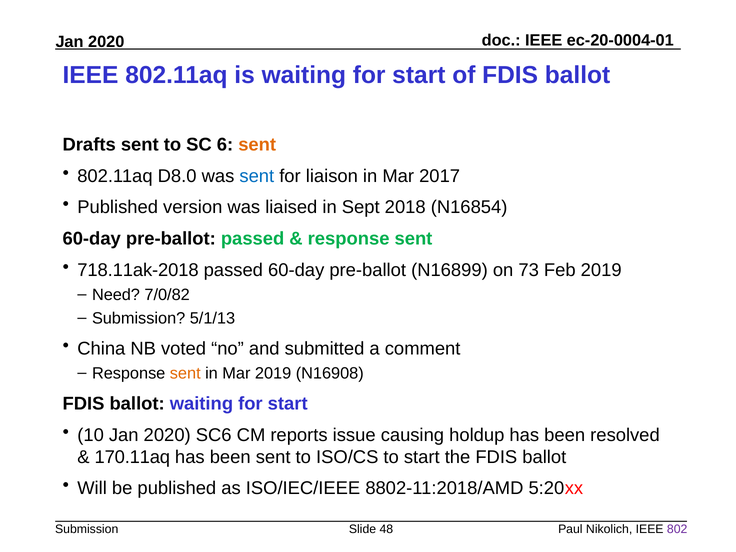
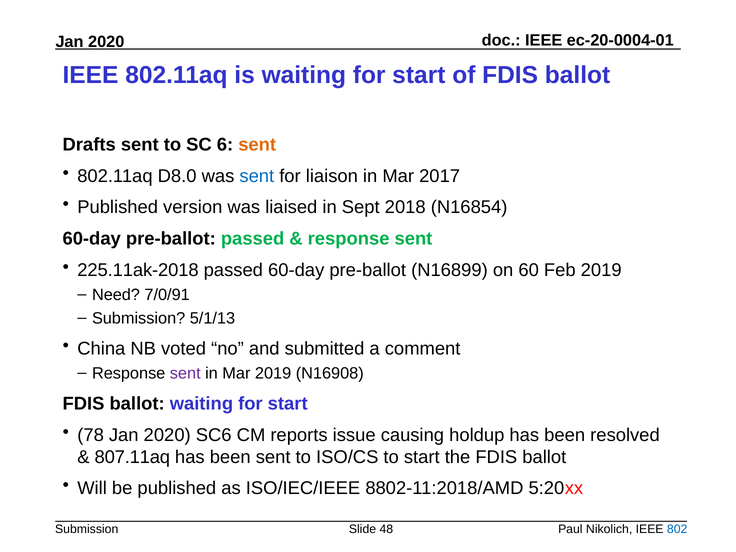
718.11ak-2018: 718.11ak-2018 -> 225.11ak-2018
73: 73 -> 60
7/0/82: 7/0/82 -> 7/0/91
sent at (185, 374) colour: orange -> purple
10: 10 -> 78
170.11aq: 170.11aq -> 807.11aq
802 colour: purple -> blue
